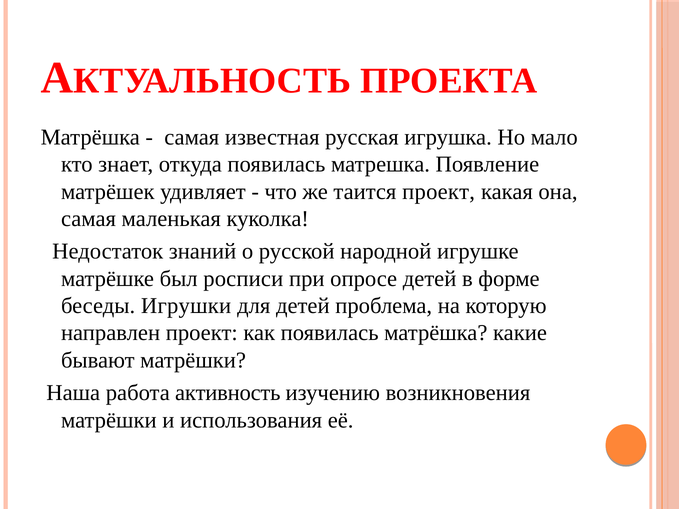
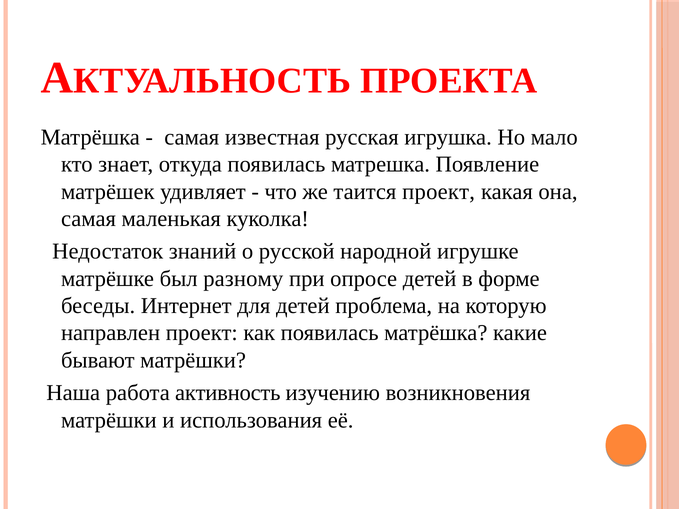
росписи: росписи -> разному
Игрушки: Игрушки -> Интернет
